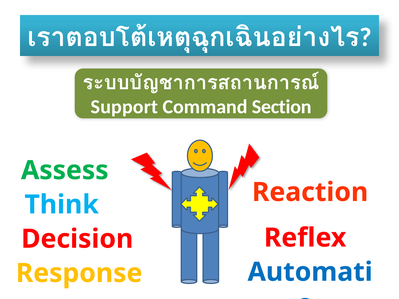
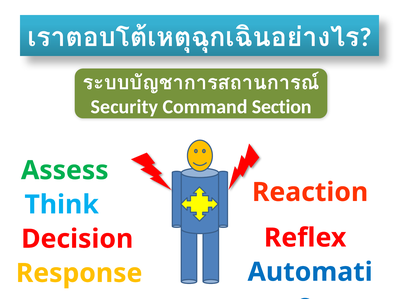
Support: Support -> Security
